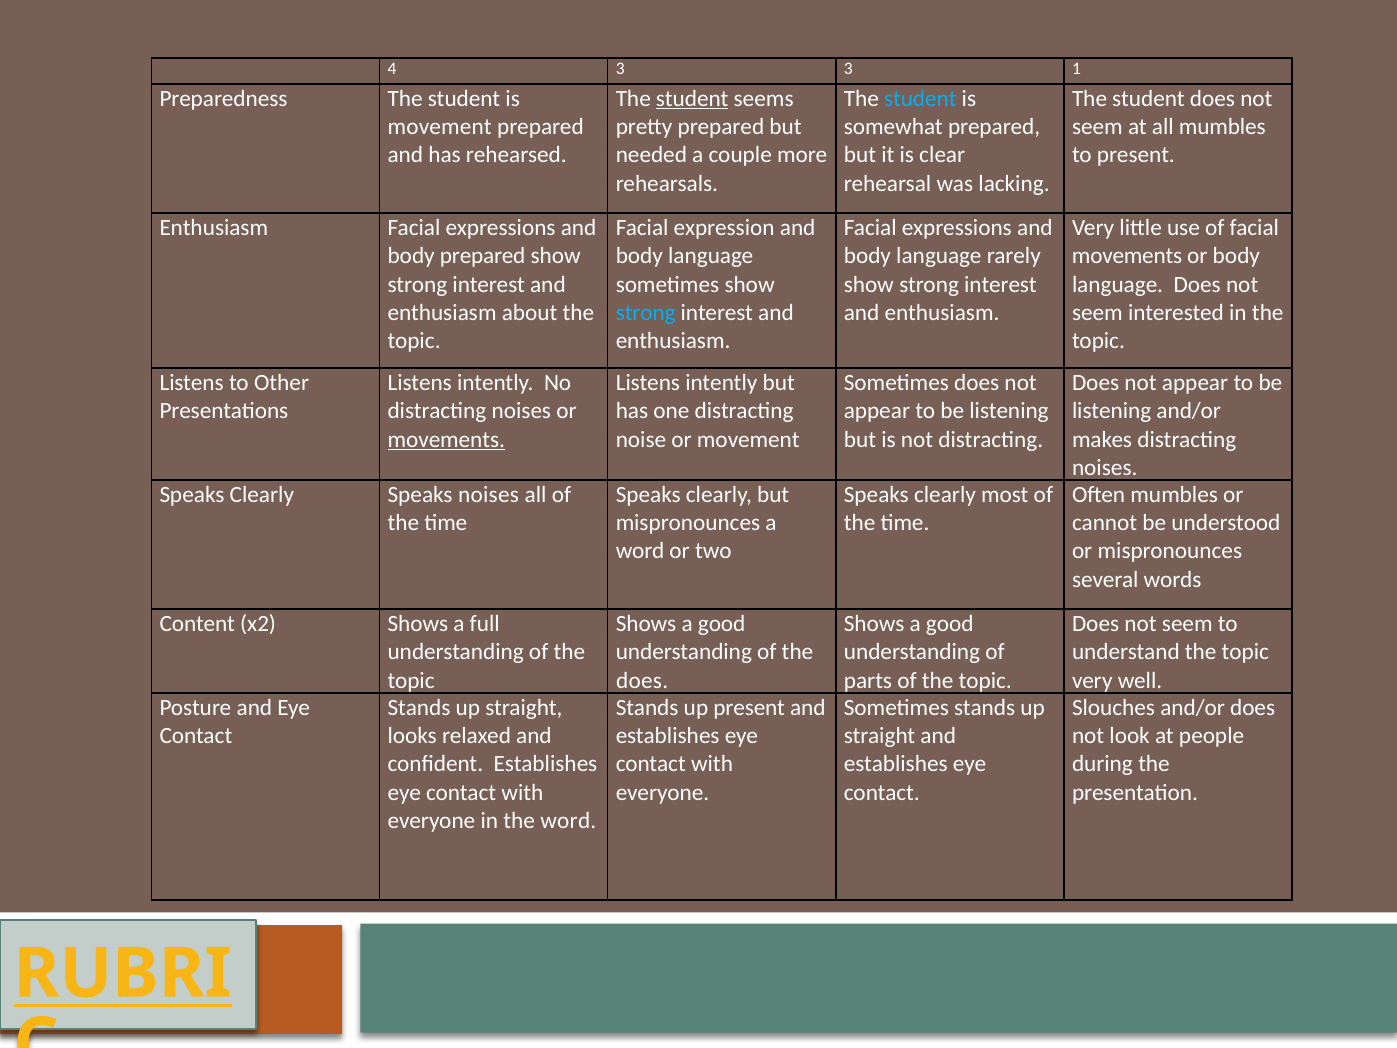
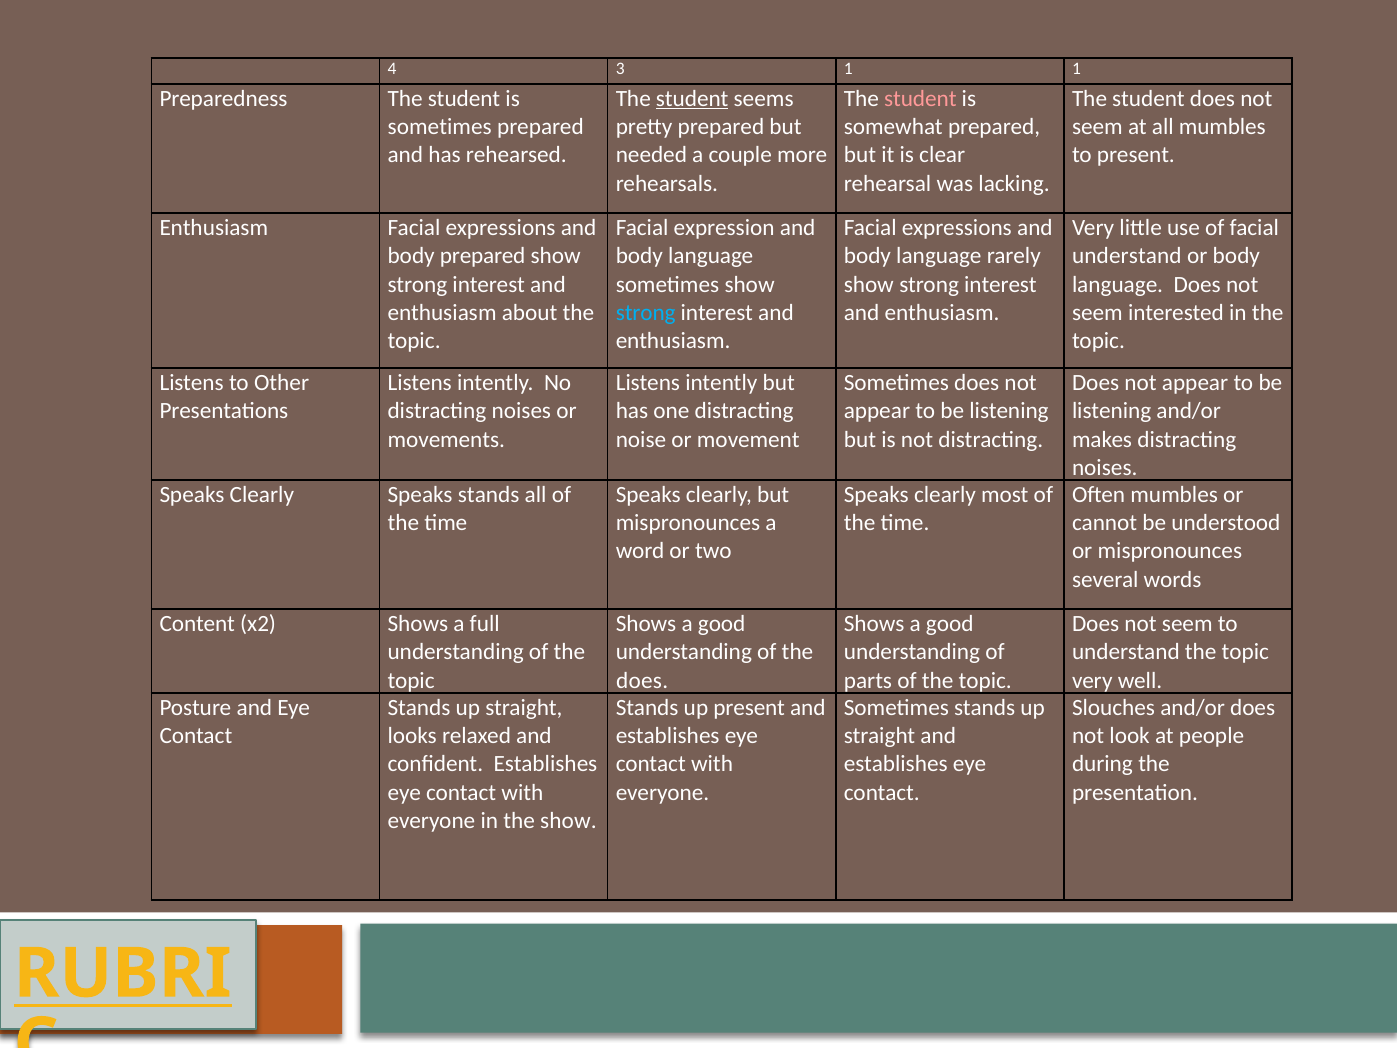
3 3: 3 -> 1
student at (920, 98) colour: light blue -> pink
movement at (440, 127): movement -> sometimes
movements at (1127, 256): movements -> understand
movements at (446, 439) underline: present -> none
Speaks noises: noises -> stands
the word: word -> show
